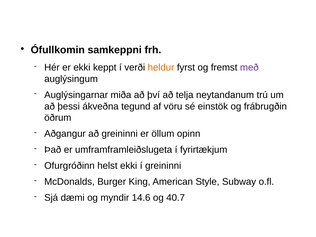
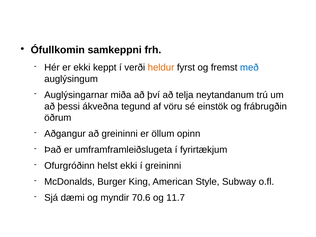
með colour: purple -> blue
14.6: 14.6 -> 70.6
40.7: 40.7 -> 11.7
